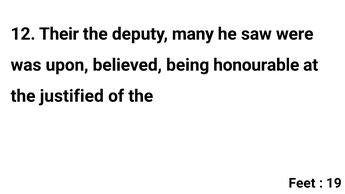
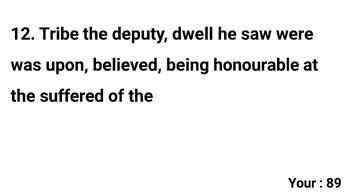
Their: Their -> Tribe
many: many -> dwell
justified: justified -> suffered
Feet: Feet -> Your
19: 19 -> 89
